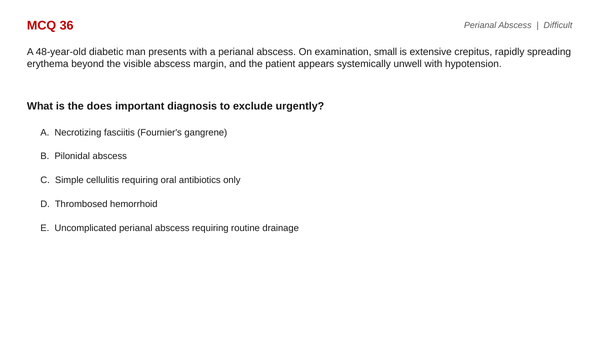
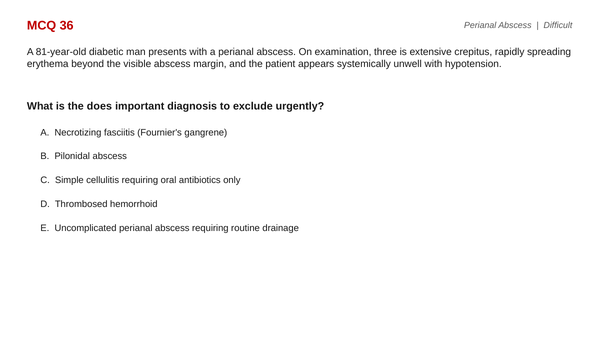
48-year-old: 48-year-old -> 81-year-old
small: small -> three
